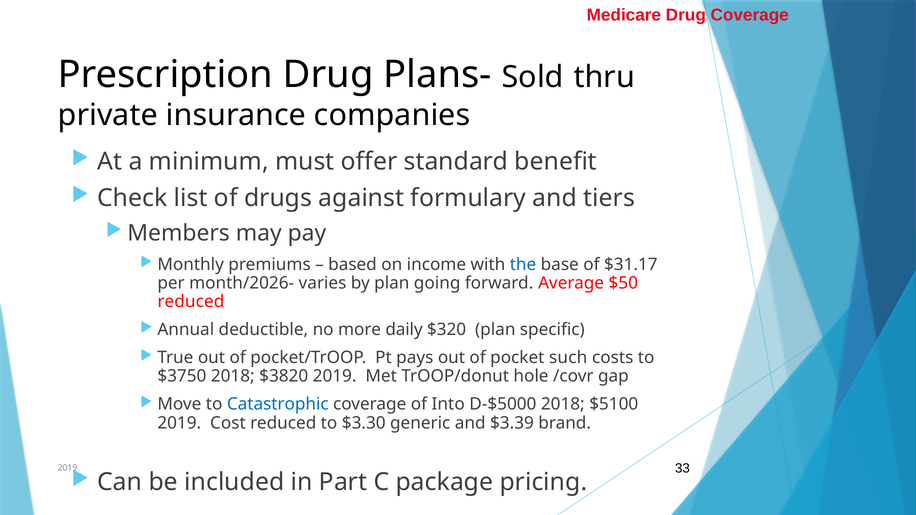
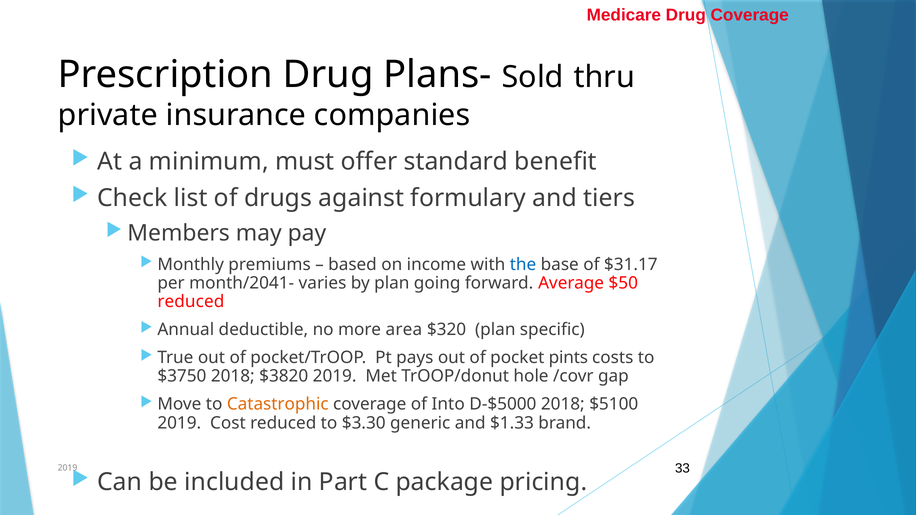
month/2026-: month/2026- -> month/2041-
daily: daily -> area
such: such -> pints
Catastrophic colour: blue -> orange
$3.39: $3.39 -> $1.33
